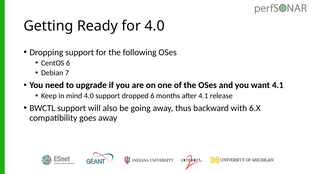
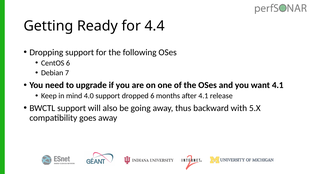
for 4.0: 4.0 -> 4.4
6.X: 6.X -> 5.X
